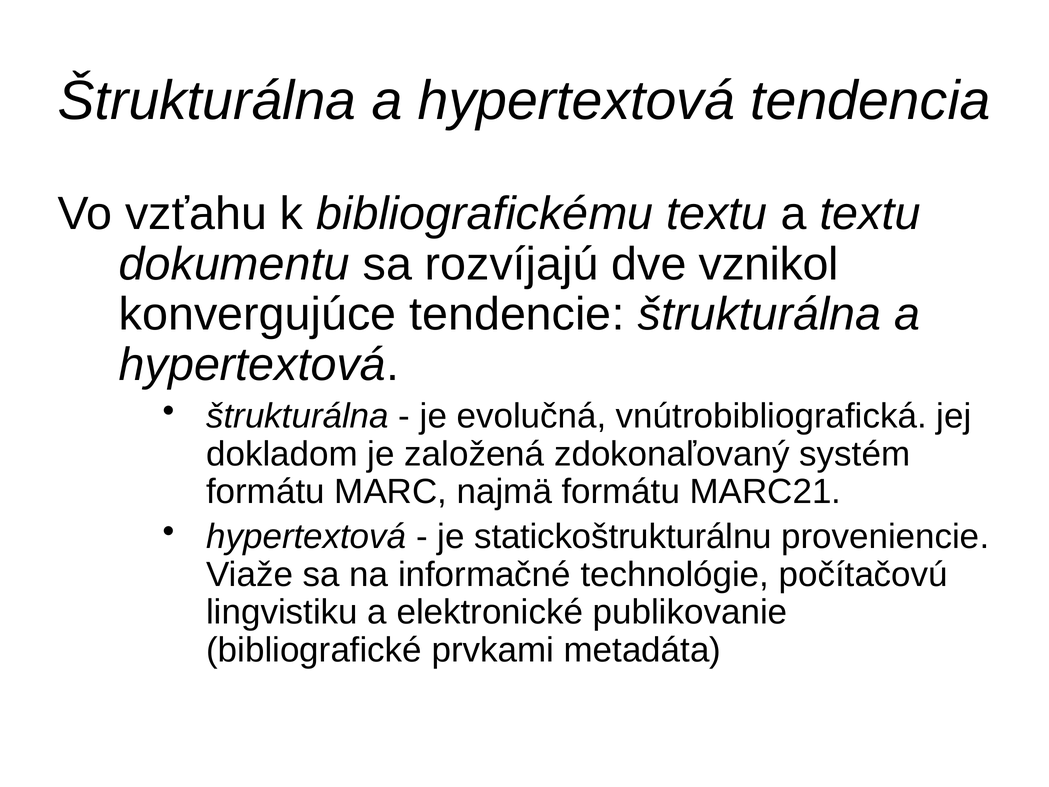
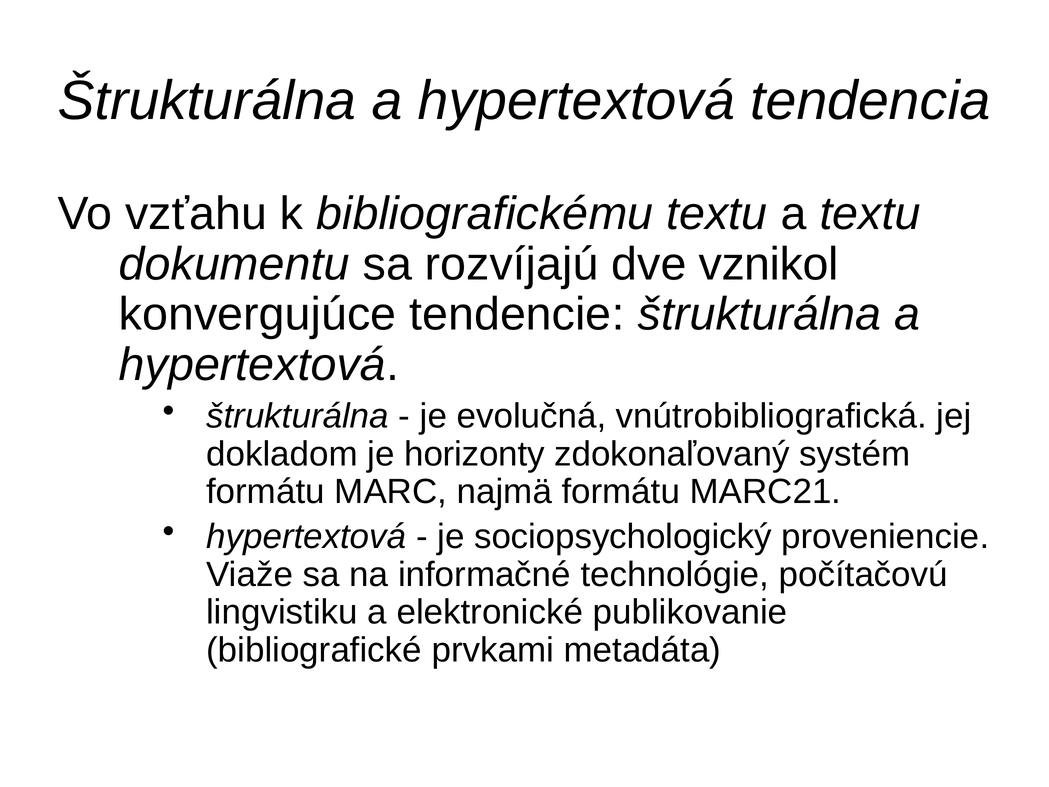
založená: založená -> horizonty
statickoštrukturálnu: statickoštrukturálnu -> sociopsychologický
